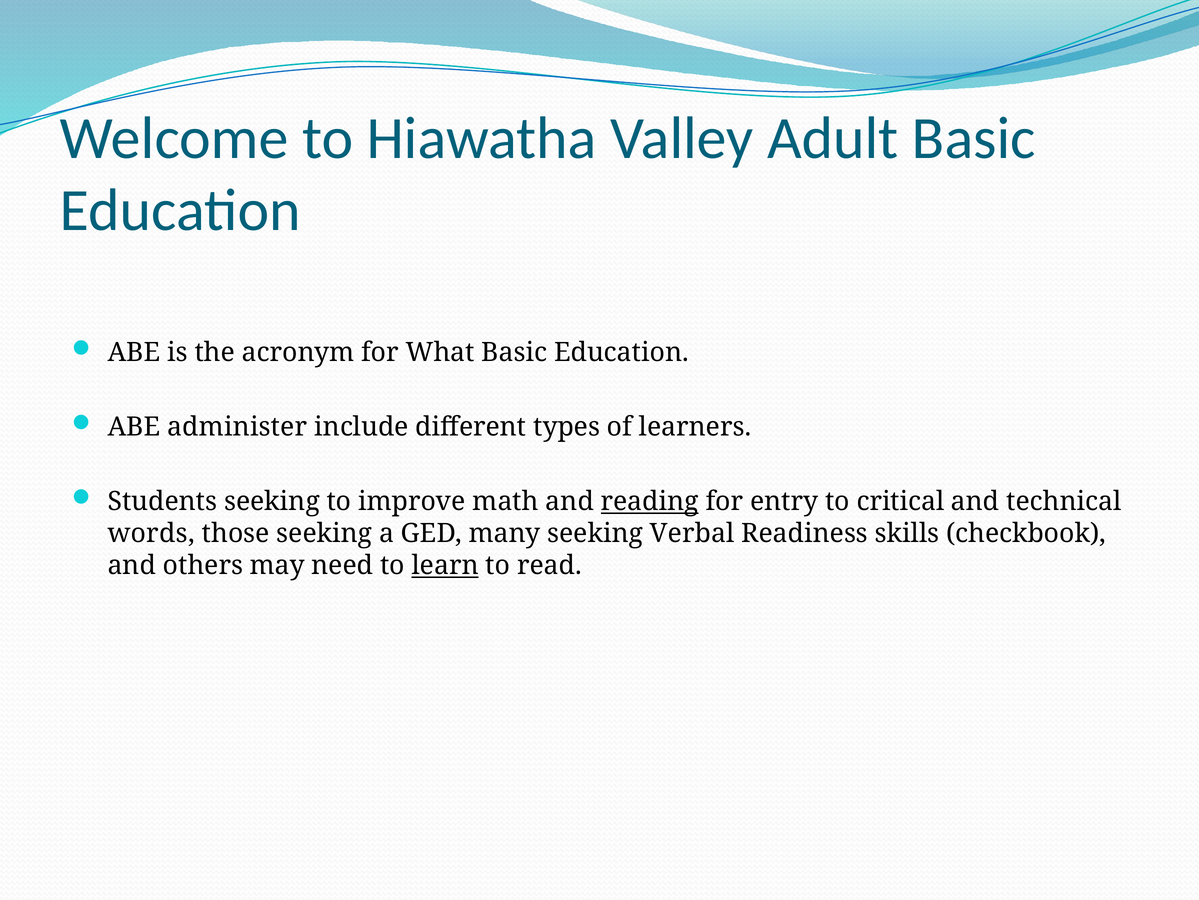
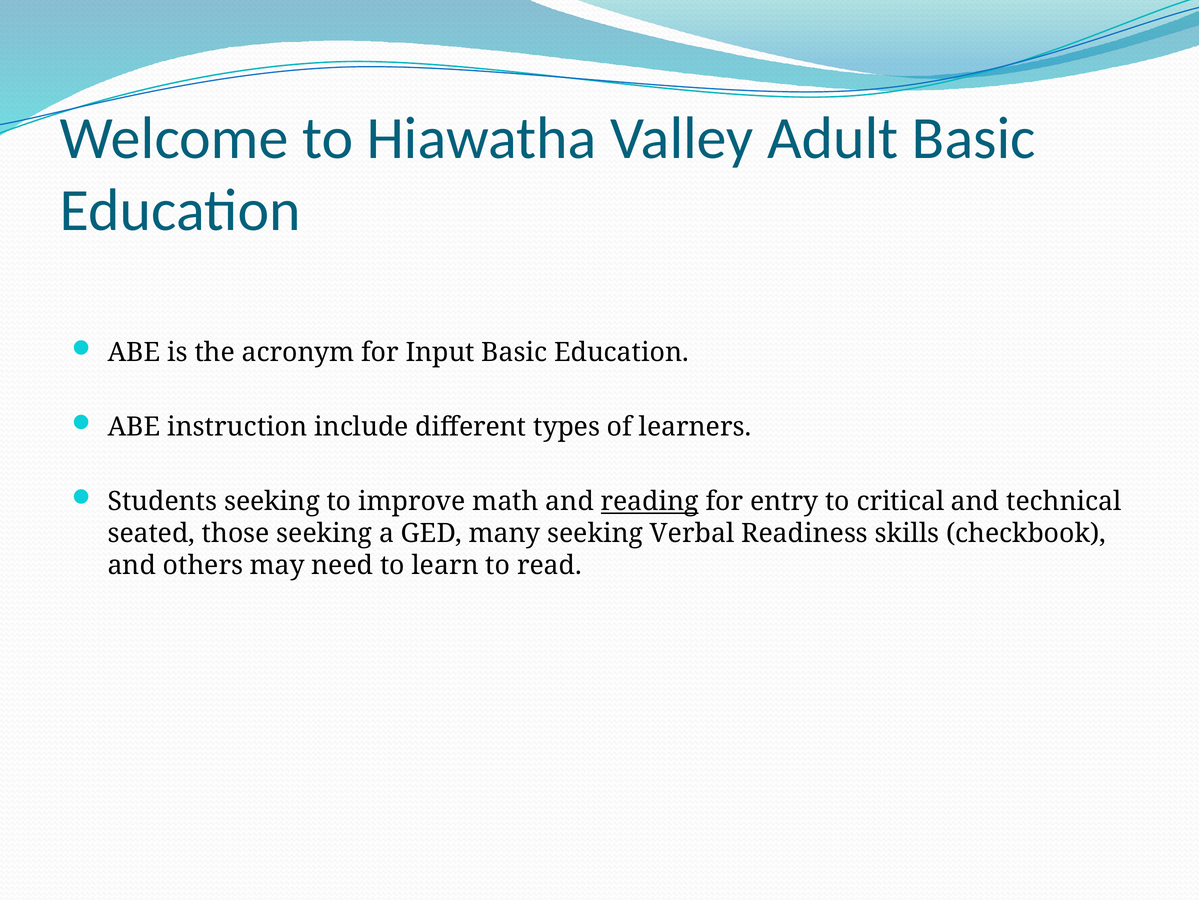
What: What -> Input
administer: administer -> instruction
words: words -> seated
learn underline: present -> none
